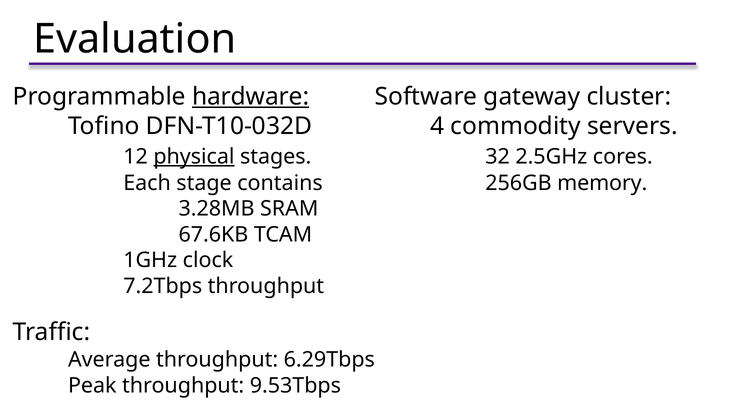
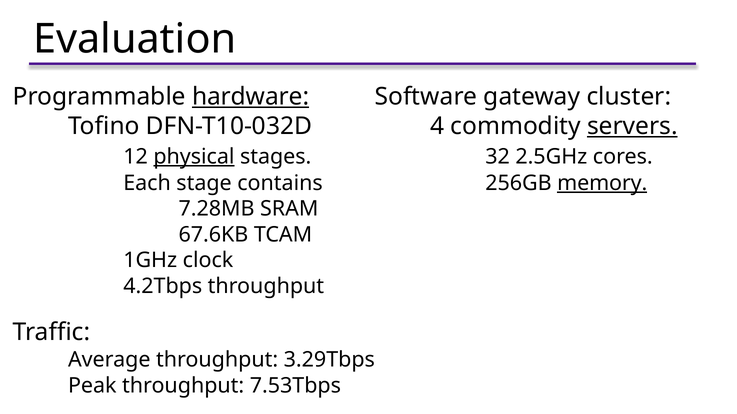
servers underline: none -> present
memory underline: none -> present
3.28MB: 3.28MB -> 7.28MB
7.2Tbps: 7.2Tbps -> 4.2Tbps
6.29Tbps: 6.29Tbps -> 3.29Tbps
9.53Tbps: 9.53Tbps -> 7.53Tbps
